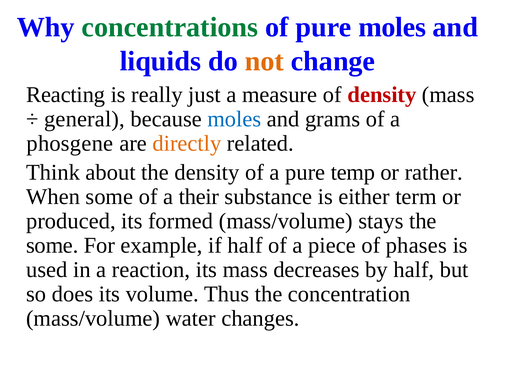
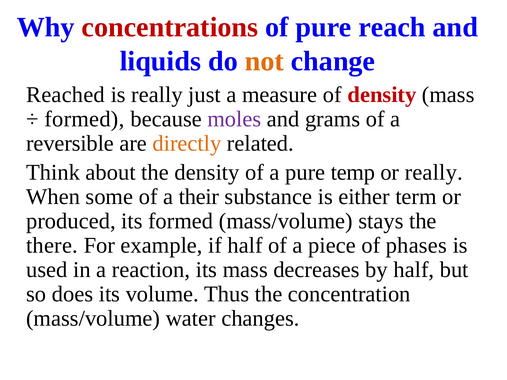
concentrations colour: green -> red
pure moles: moles -> reach
Reacting: Reacting -> Reached
general at (84, 119): general -> formed
moles at (234, 119) colour: blue -> purple
phosgene: phosgene -> reversible
or rather: rather -> really
some at (52, 245): some -> there
